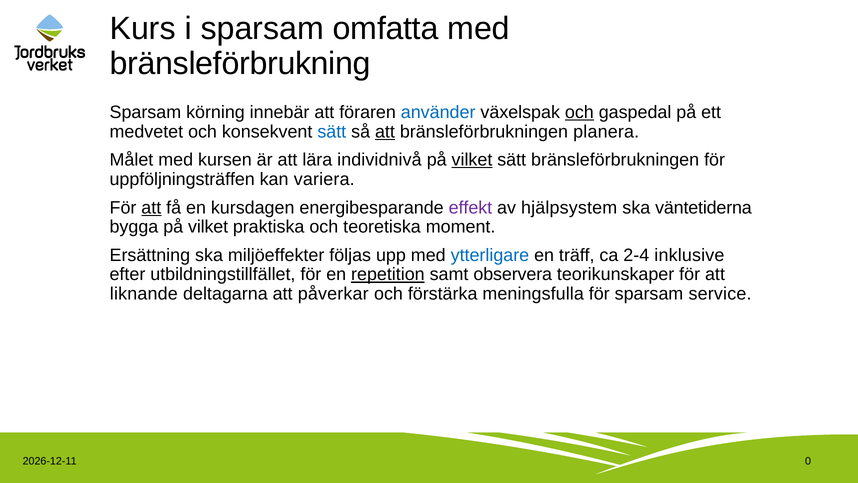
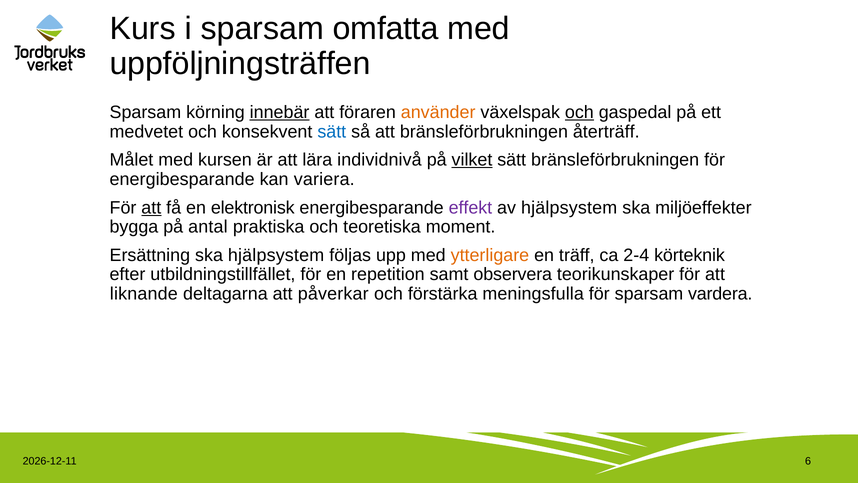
bränsleförbrukning: bränsleförbrukning -> uppföljningsträffen
innebär underline: none -> present
använder colour: blue -> orange
att at (385, 132) underline: present -> none
planera: planera -> återträff
uppföljningsträffen at (182, 179): uppföljningsträffen -> energibesparande
kursdagen: kursdagen -> elektronisk
väntetiderna: väntetiderna -> miljöeffekter
bygga på vilket: vilket -> antal
ska miljöeffekter: miljöeffekter -> hjälpsystem
ytterligare colour: blue -> orange
inklusive: inklusive -> körteknik
repetition underline: present -> none
service: service -> vardera
0: 0 -> 6
